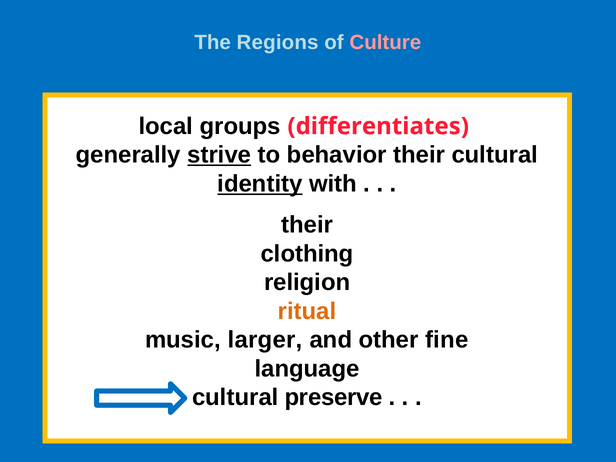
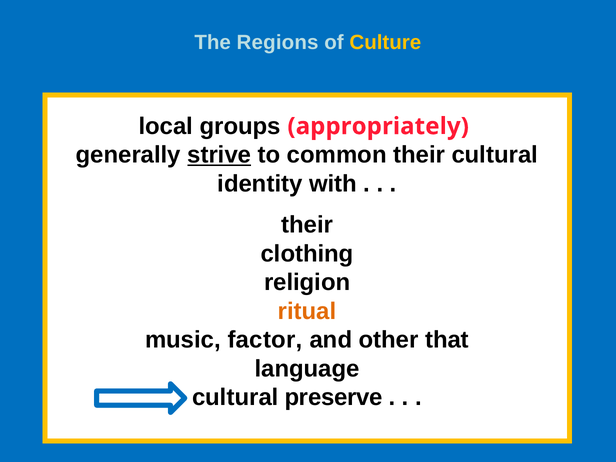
Culture colour: pink -> yellow
differentiates: differentiates -> appropriately
behavior: behavior -> common
identity underline: present -> none
larger: larger -> factor
fine: fine -> that
